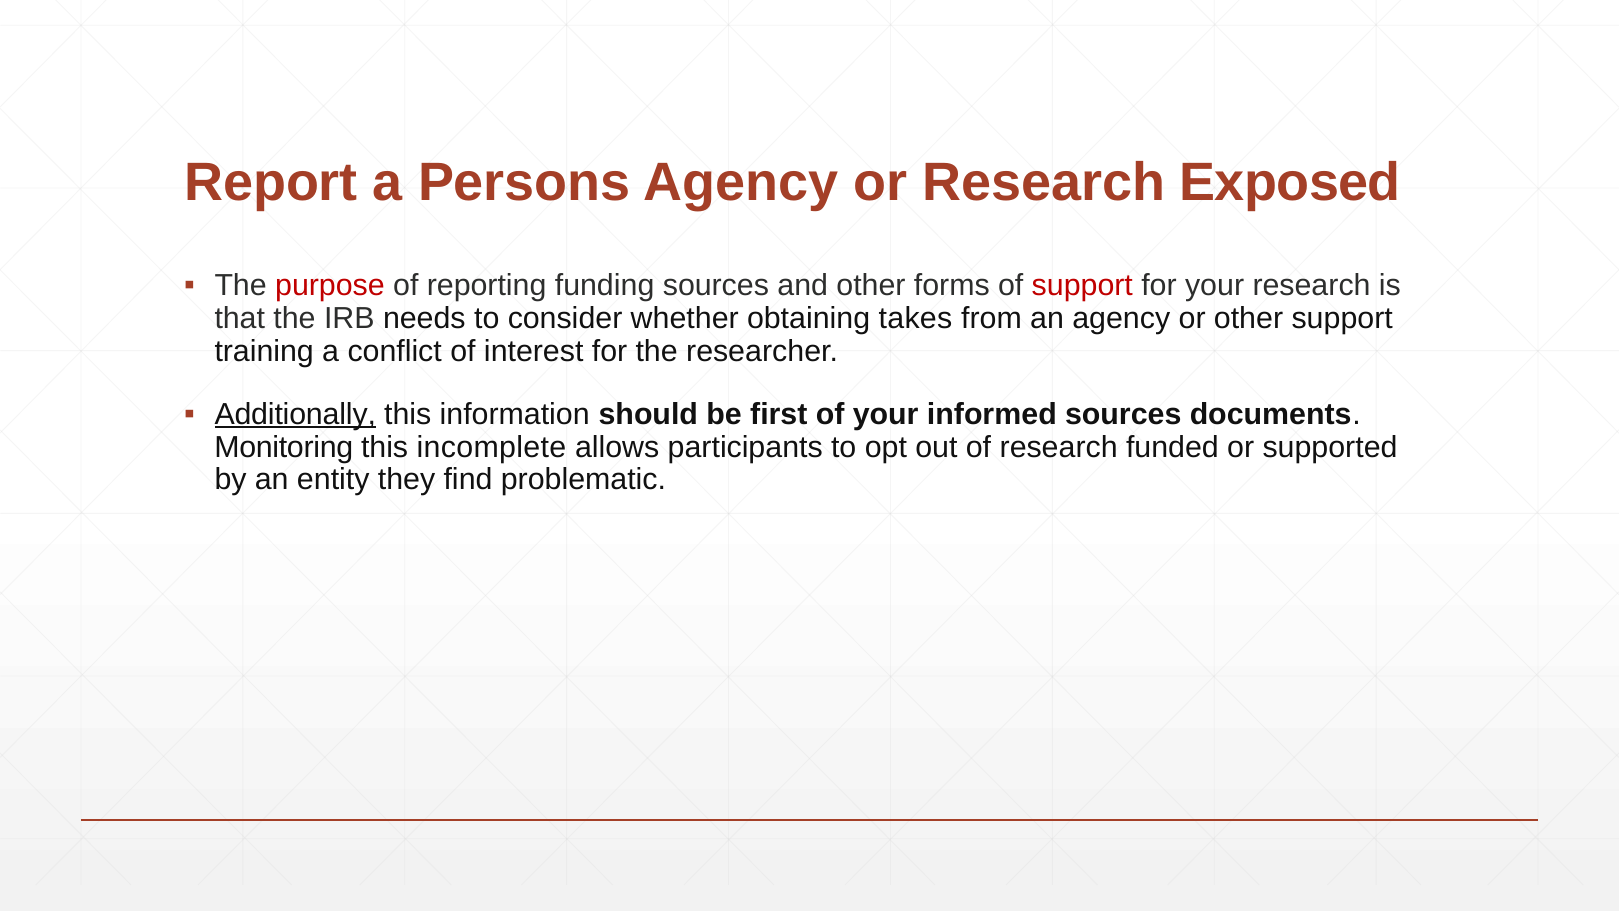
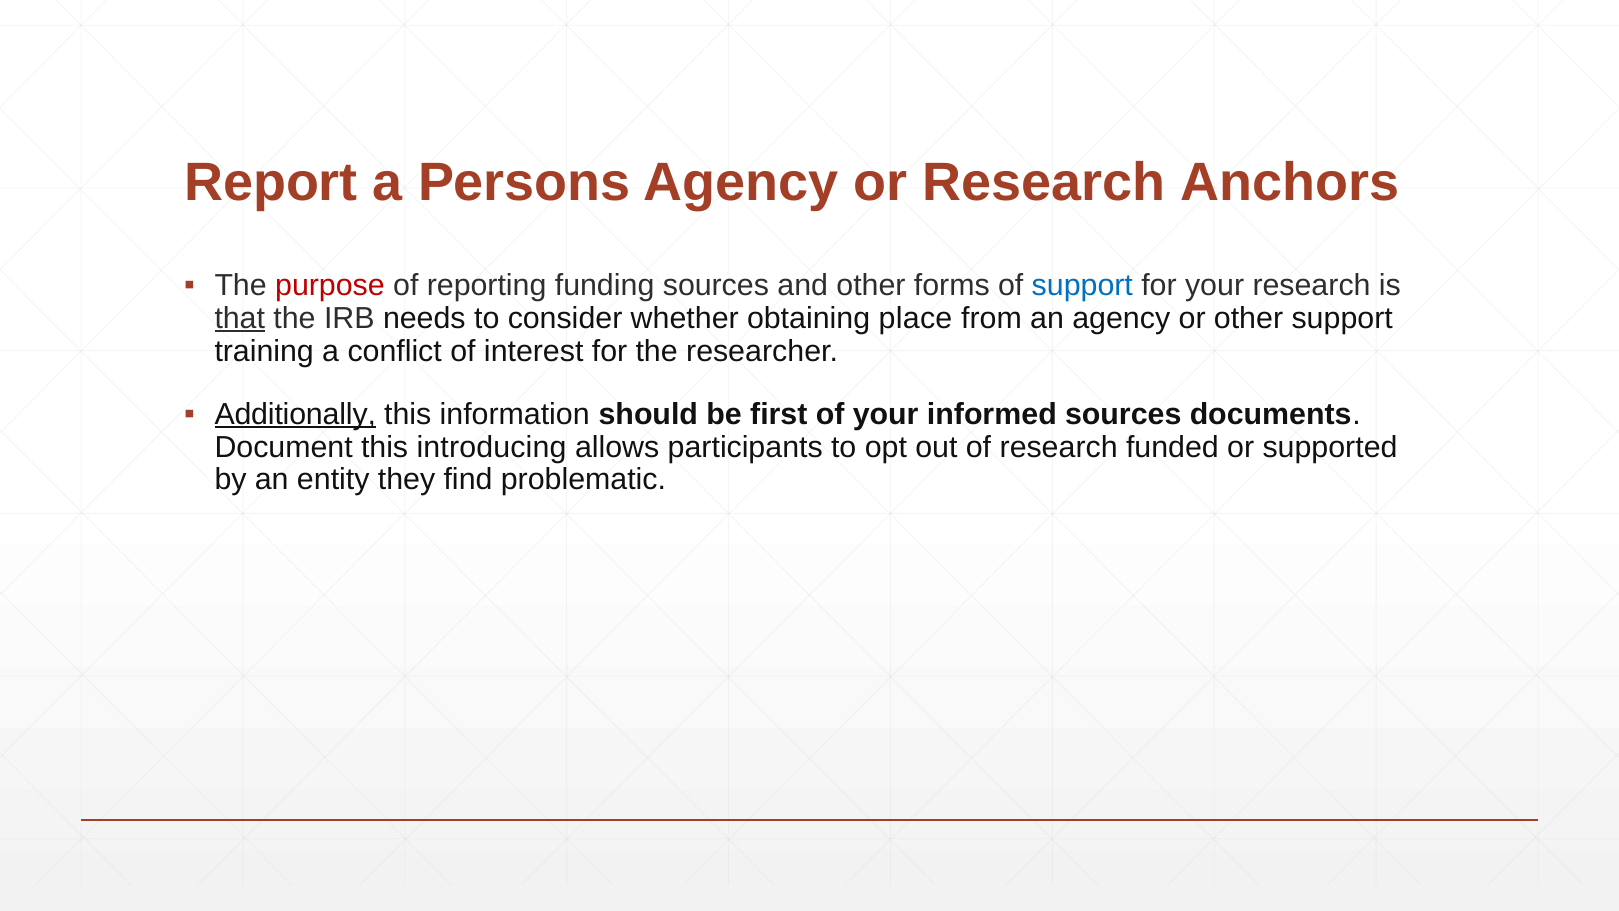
Exposed: Exposed -> Anchors
support at (1082, 285) colour: red -> blue
that underline: none -> present
takes: takes -> place
Monitoring: Monitoring -> Document
incomplete: incomplete -> introducing
